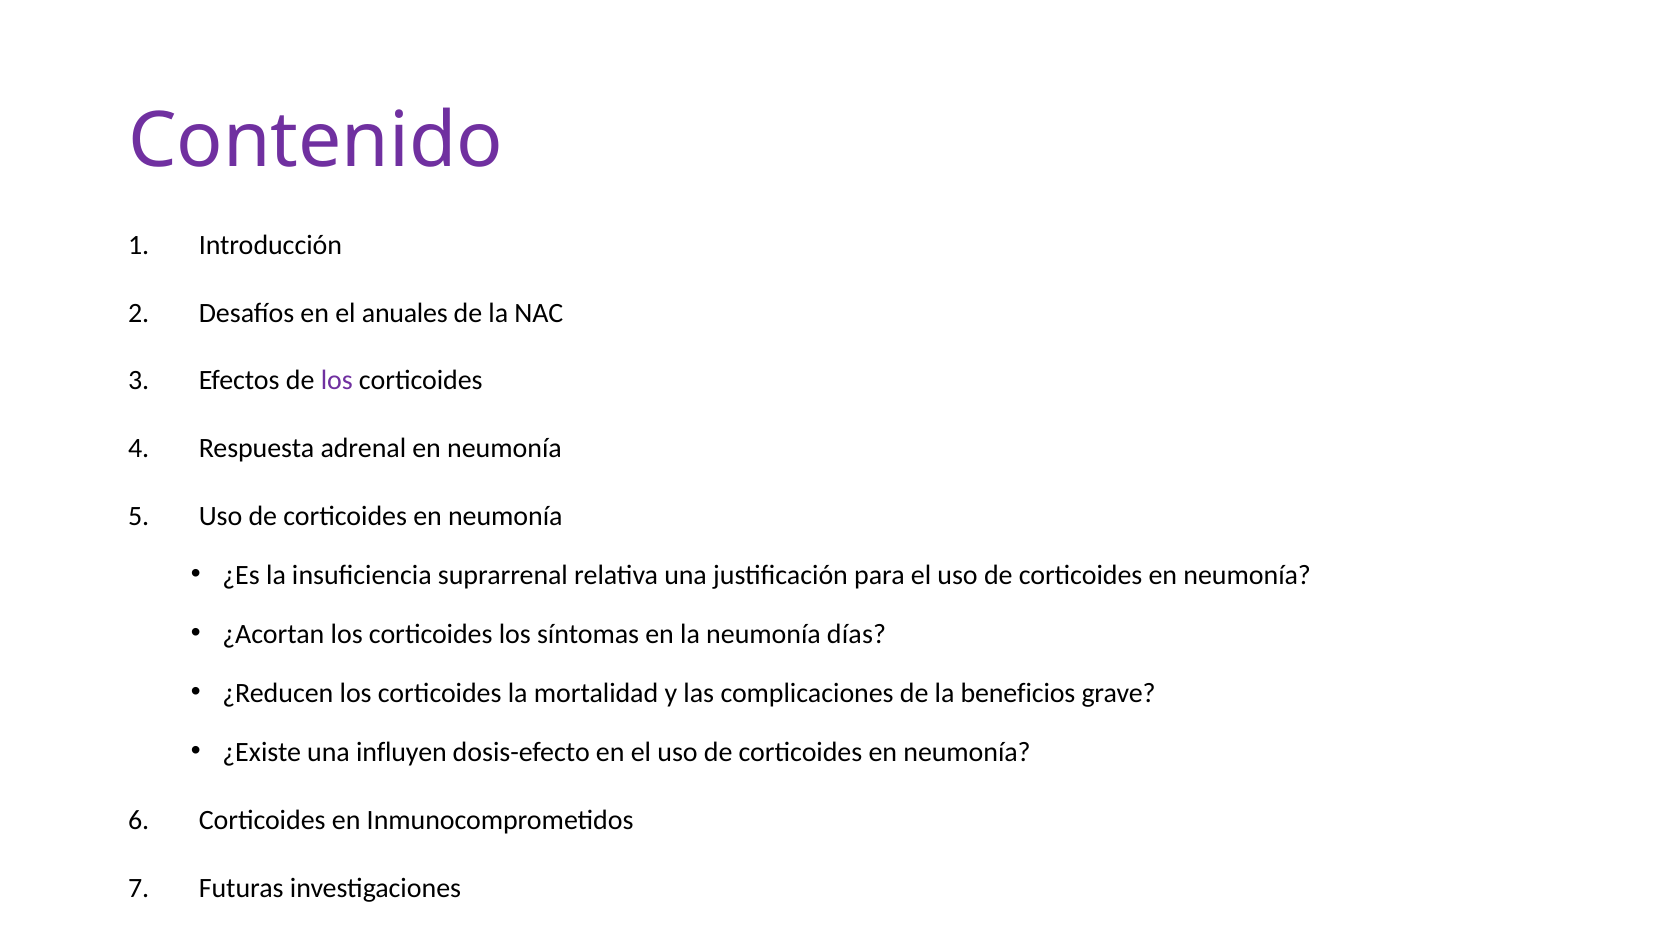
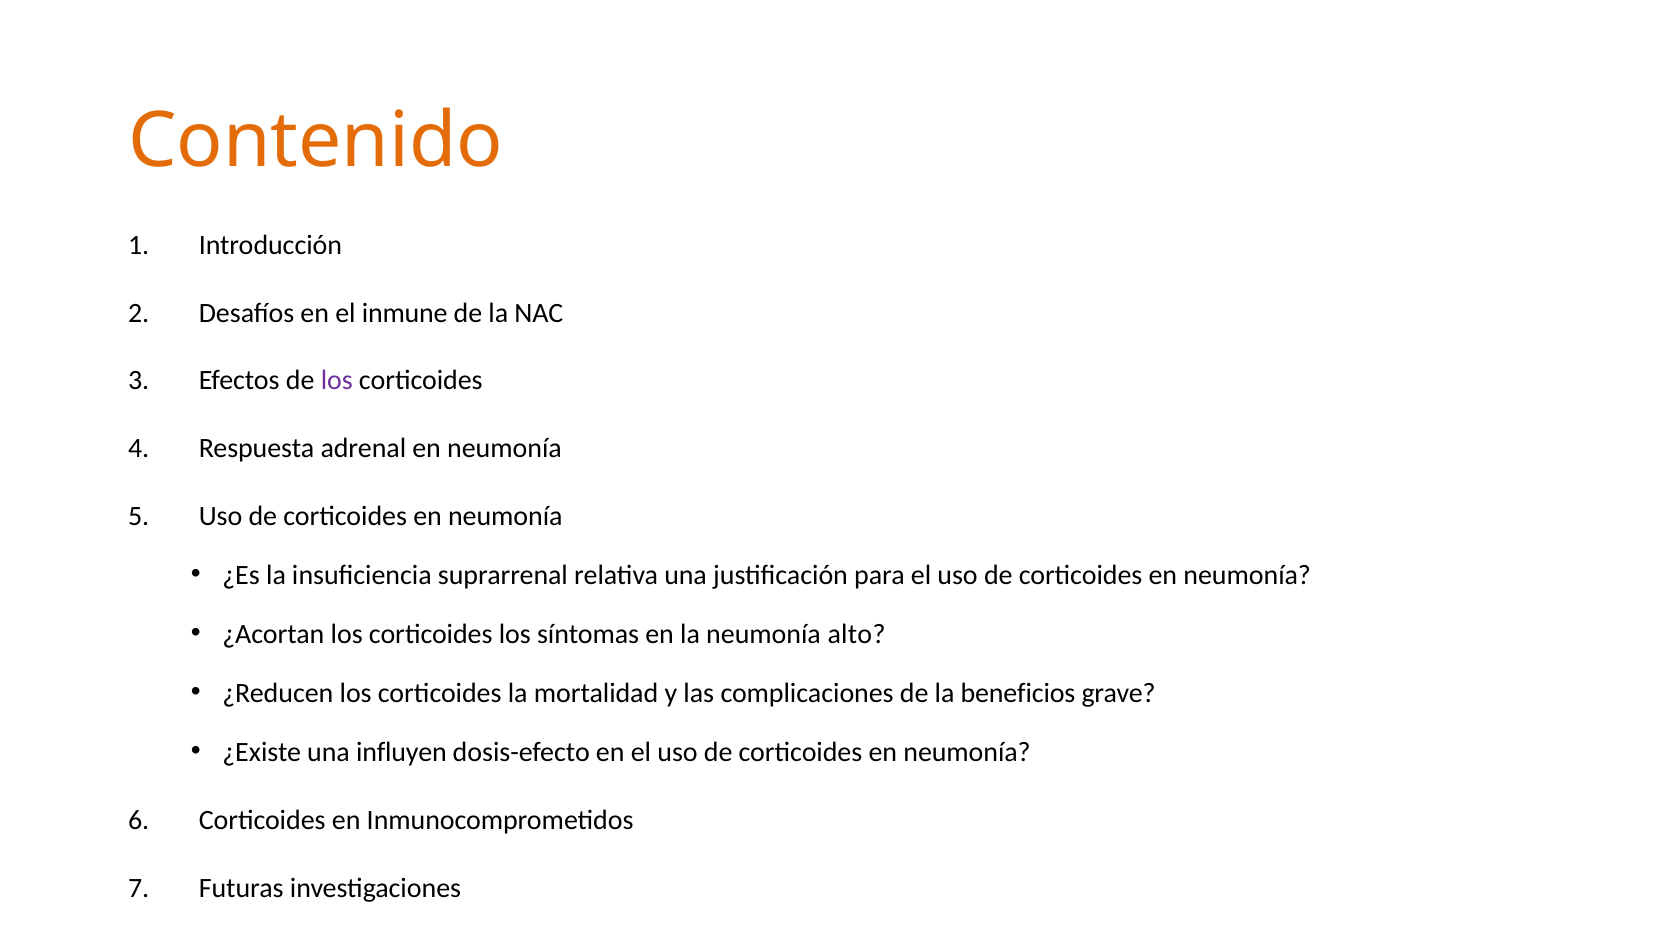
Contenido colour: purple -> orange
anuales: anuales -> inmune
días: días -> alto
